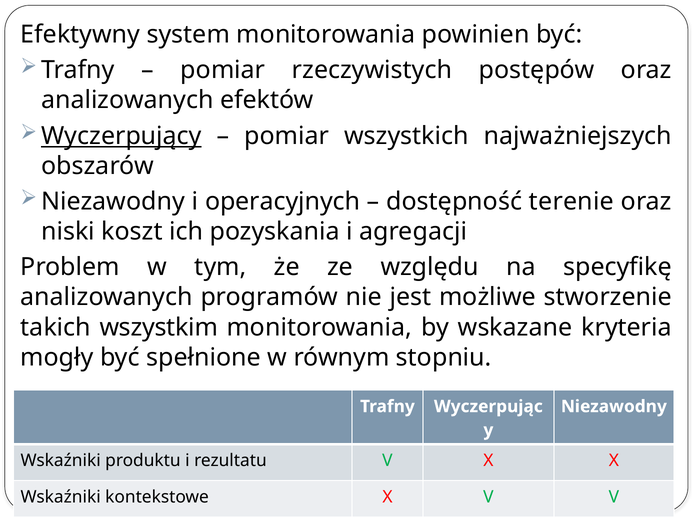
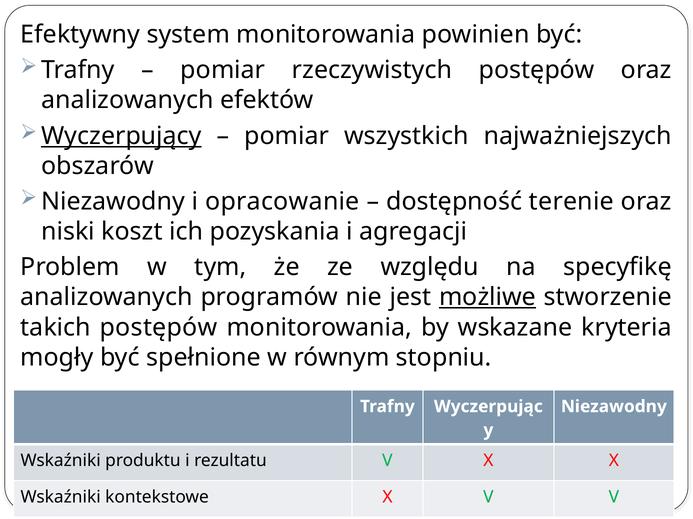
operacyjnych: operacyjnych -> opracowanie
możliwe underline: none -> present
takich wszystkim: wszystkim -> postępów
